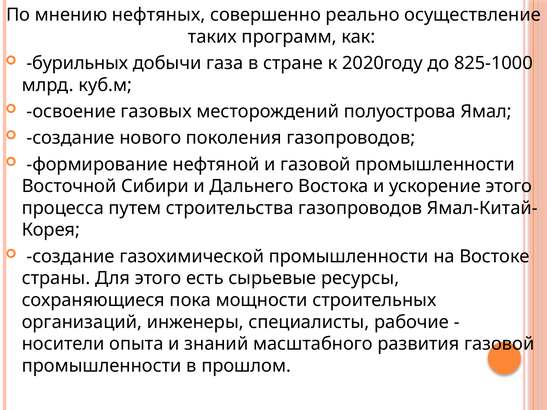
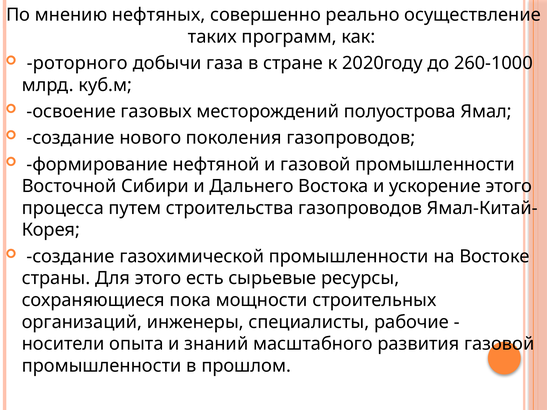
бурильных: бурильных -> роторного
825-1000: 825-1000 -> 260-1000
